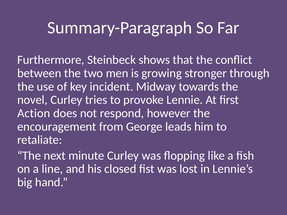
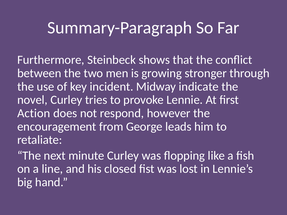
towards: towards -> indicate
